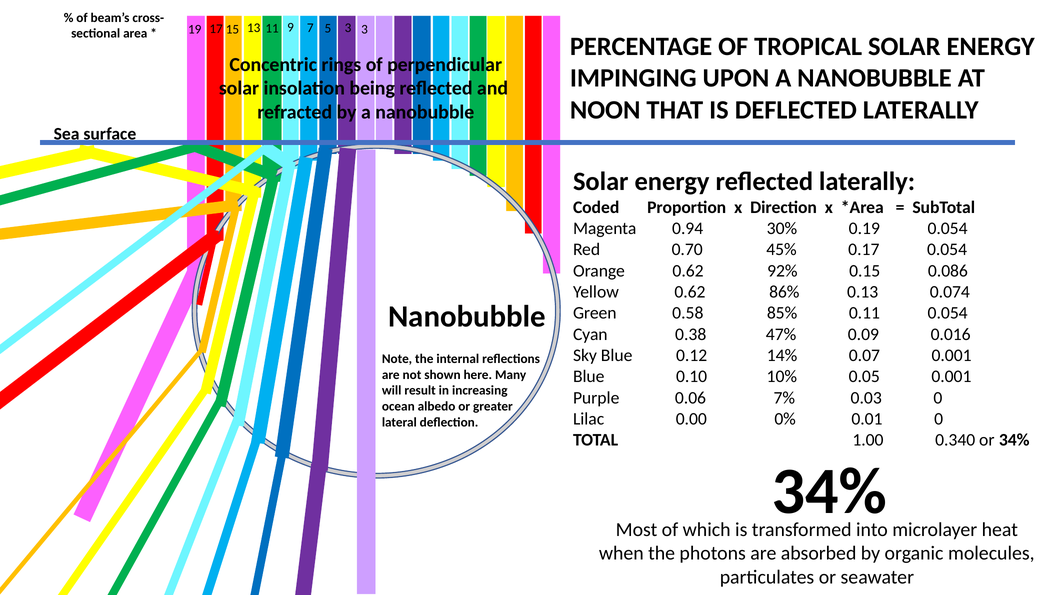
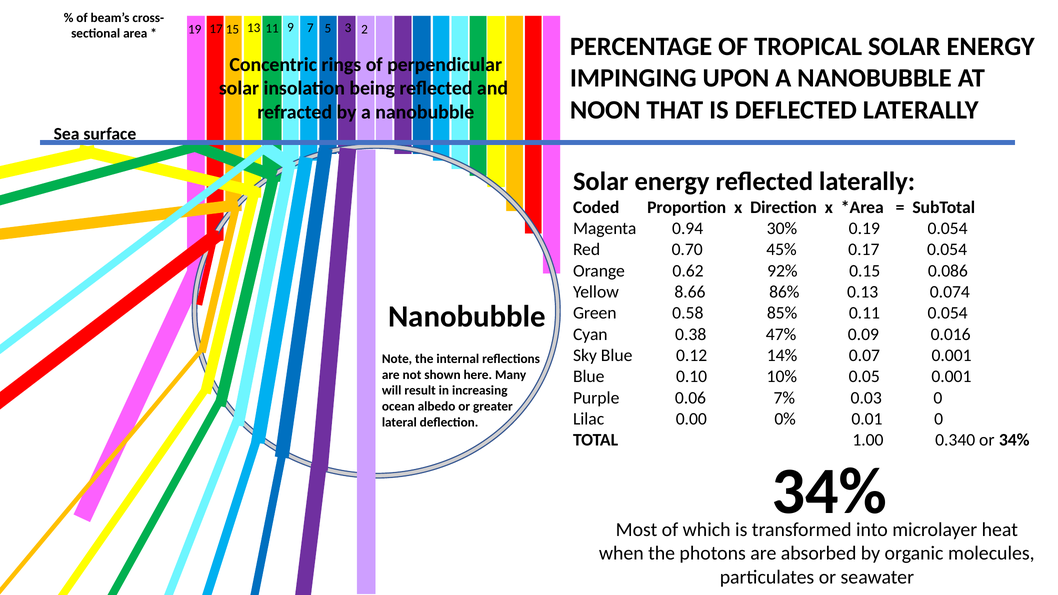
3 3: 3 -> 2
Yellow 0.62: 0.62 -> 8.66
